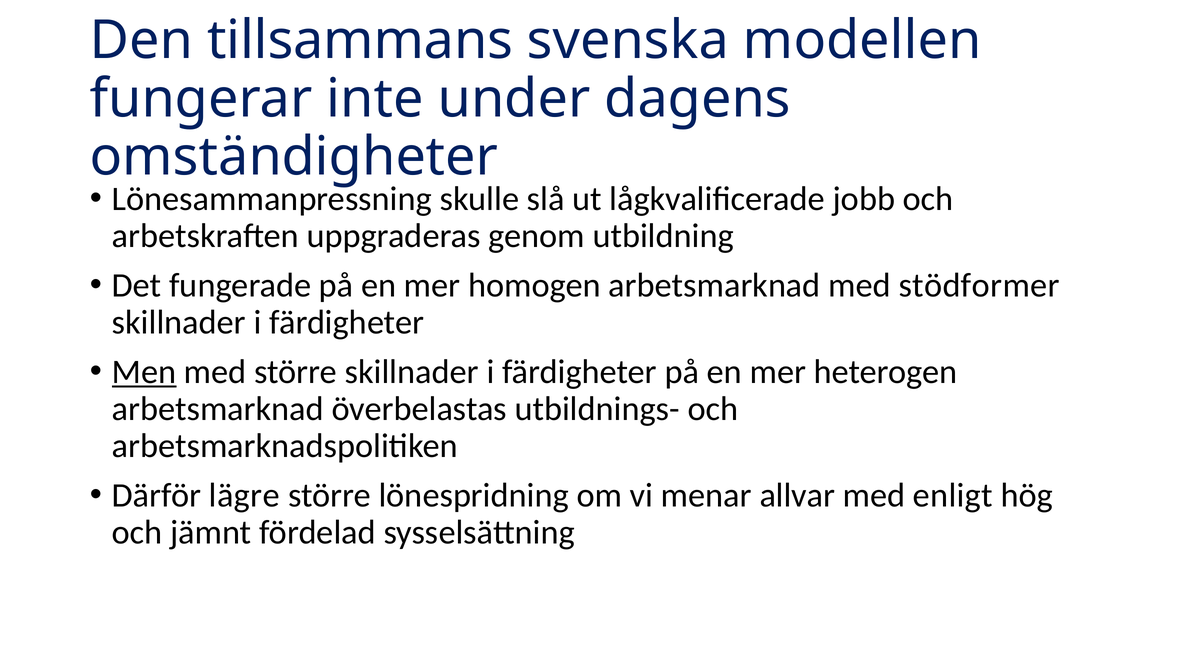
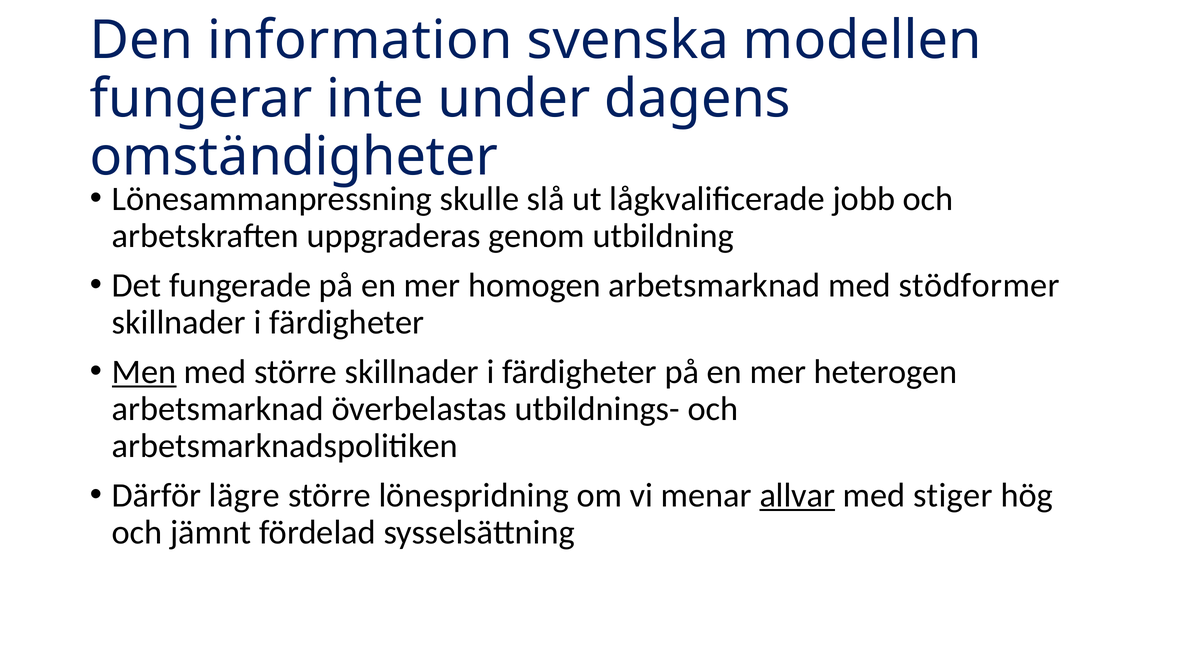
tillsammans: tillsammans -> information
allvar underline: none -> present
enligt: enligt -> stiger
